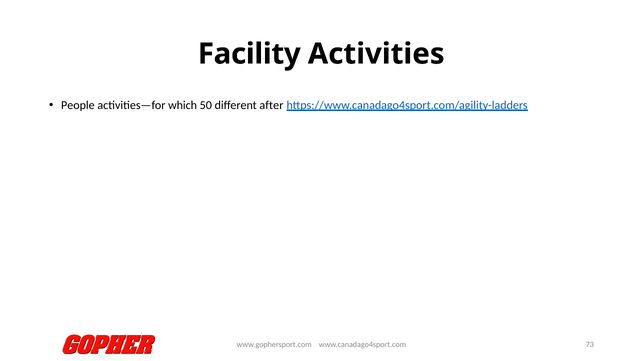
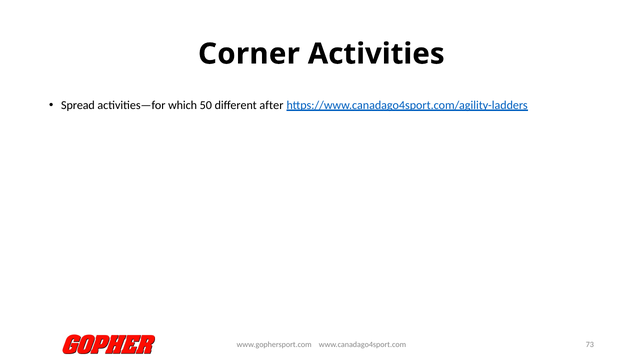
Facility: Facility -> Corner
People: People -> Spread
